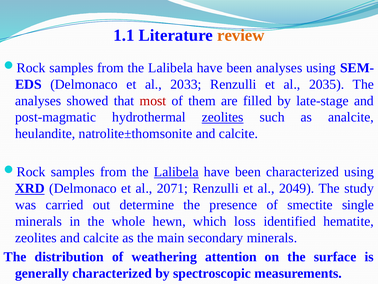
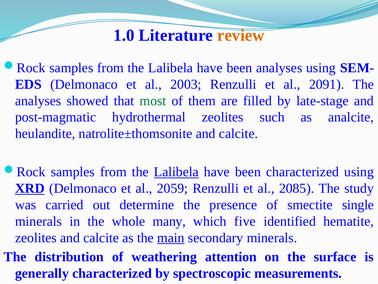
1.1: 1.1 -> 1.0
2033: 2033 -> 2003
2035: 2035 -> 2091
most colour: red -> green
zeolites at (223, 117) underline: present -> none
2071: 2071 -> 2059
2049: 2049 -> 2085
hewn: hewn -> many
loss: loss -> five
main underline: none -> present
